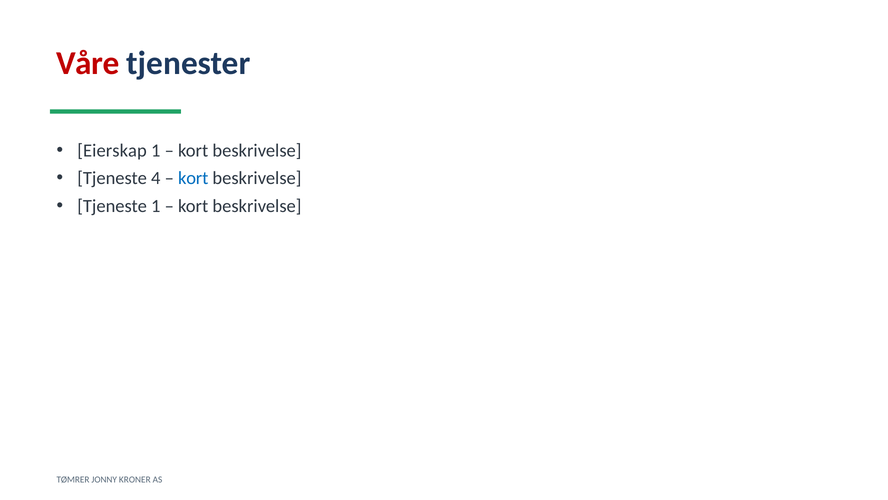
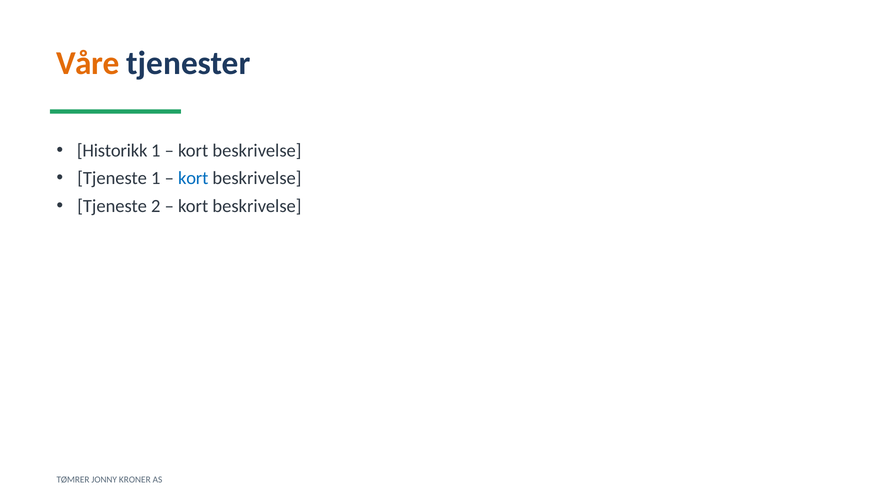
Våre colour: red -> orange
Eierskap: Eierskap -> Historikk
Tjeneste 4: 4 -> 1
Tjeneste 1: 1 -> 2
